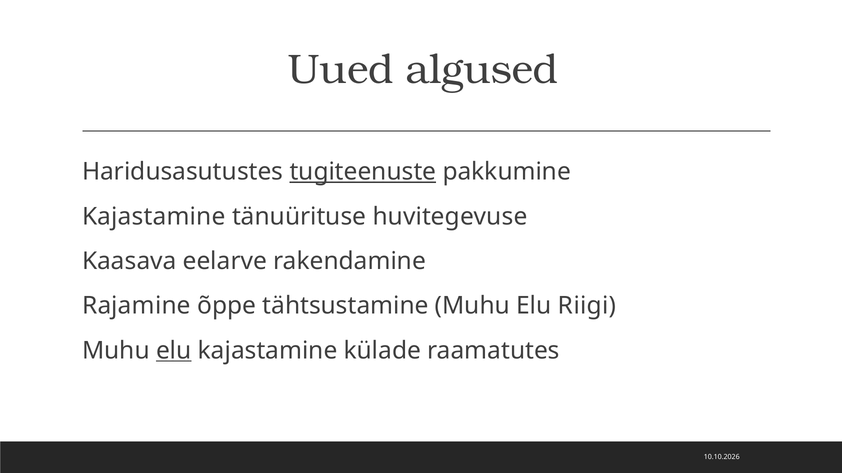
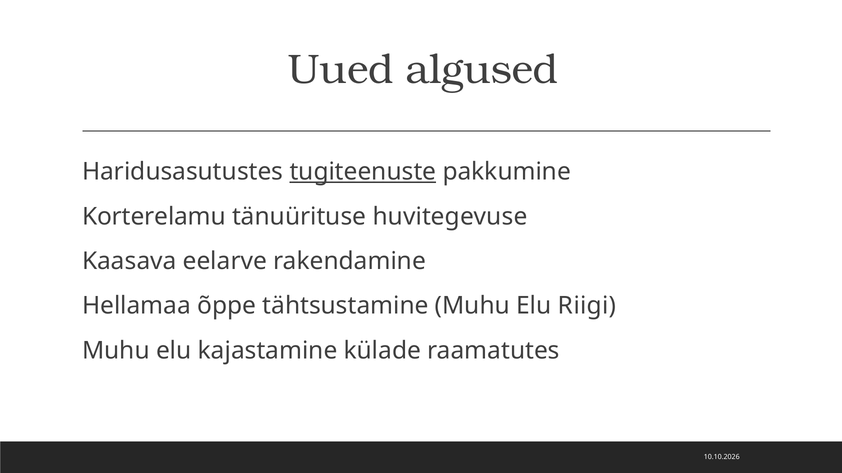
Kajastamine at (154, 217): Kajastamine -> Korterelamu
Rajamine: Rajamine -> Hellamaa
elu at (174, 351) underline: present -> none
